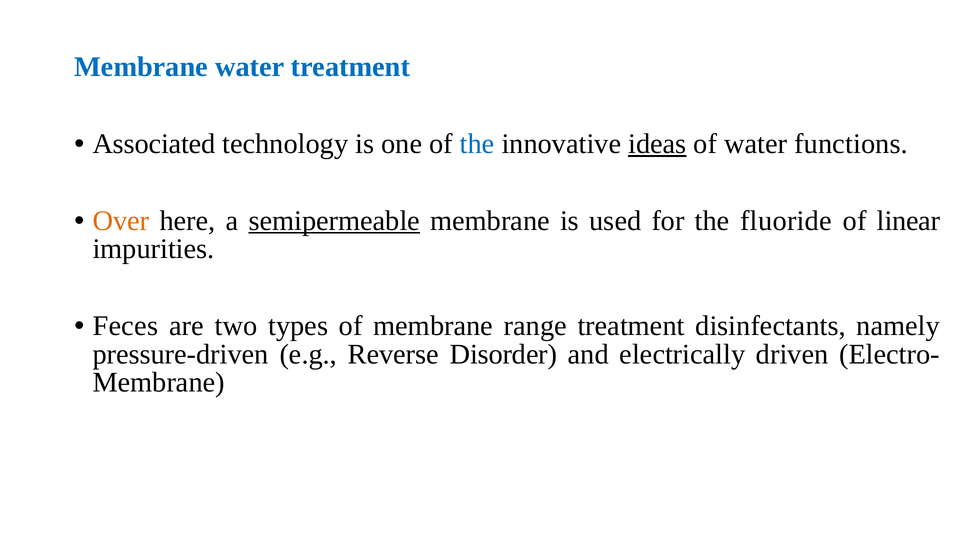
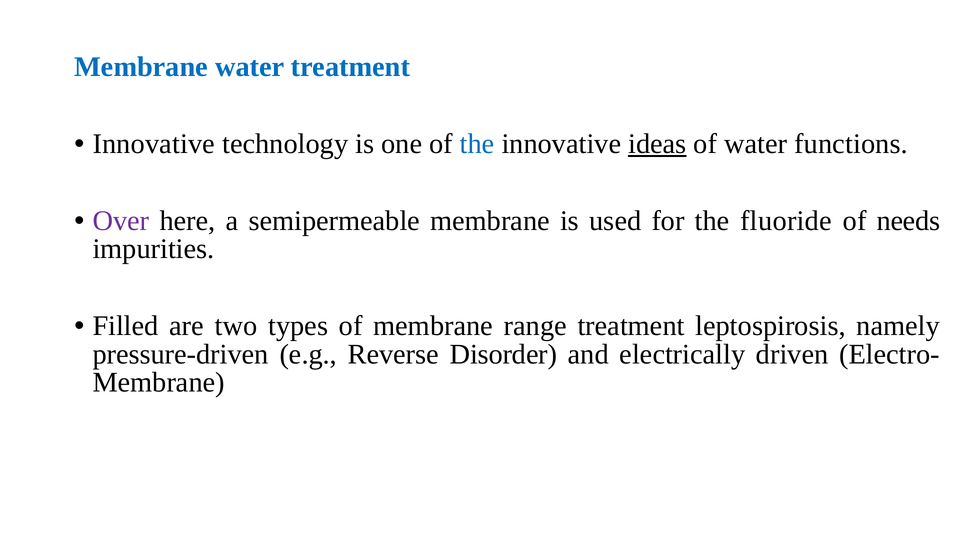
Associated at (154, 144): Associated -> Innovative
Over colour: orange -> purple
semipermeable underline: present -> none
linear: linear -> needs
Feces: Feces -> Filled
disinfectants: disinfectants -> leptospirosis
